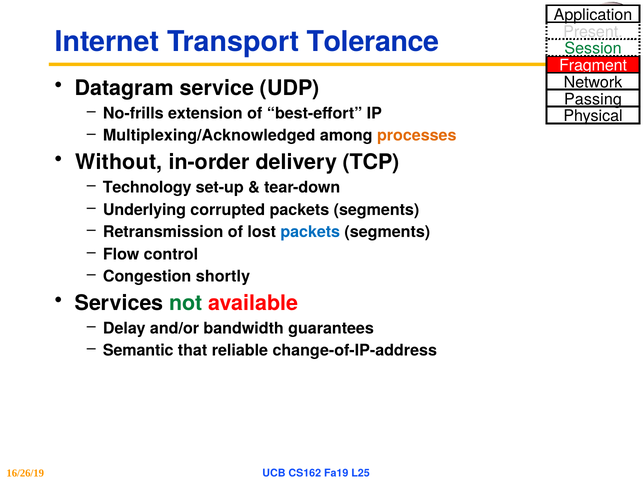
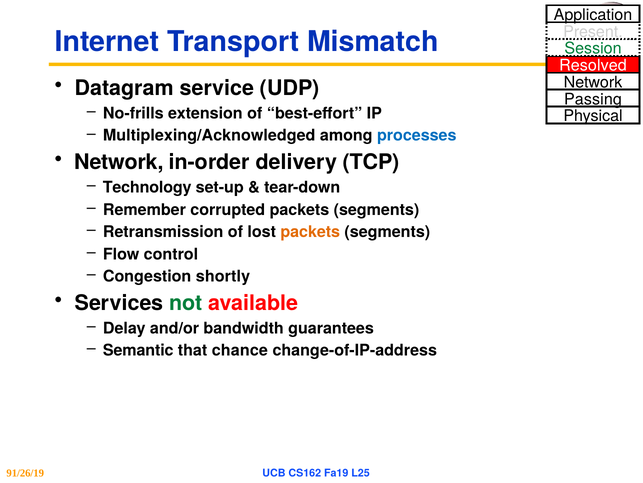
Tolerance: Tolerance -> Mismatch
Fragment: Fragment -> Resolved
processes colour: orange -> blue
Without at (119, 162): Without -> Network
Underlying: Underlying -> Remember
packets at (310, 232) colour: blue -> orange
reliable: reliable -> chance
16/26/19: 16/26/19 -> 91/26/19
